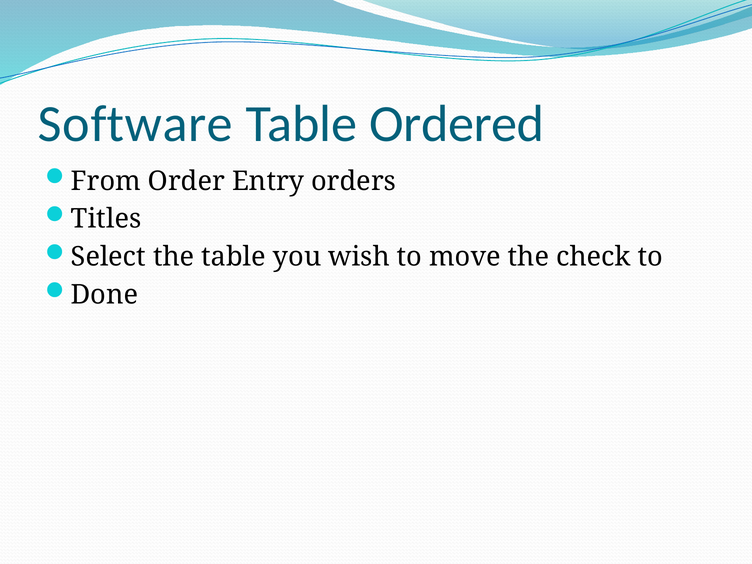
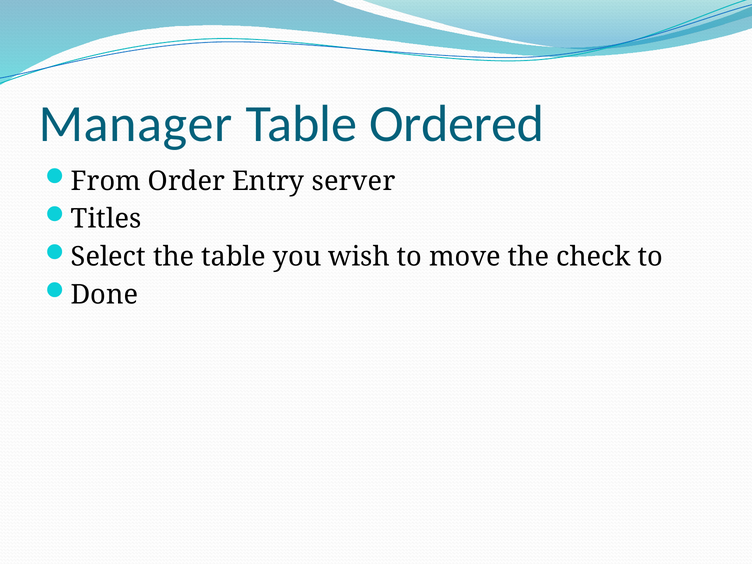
Software: Software -> Manager
orders: orders -> server
